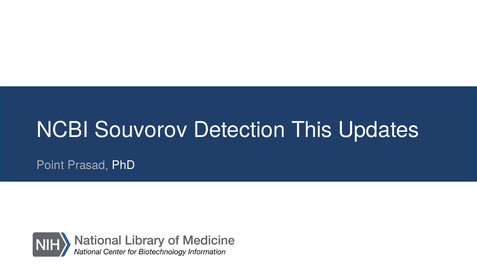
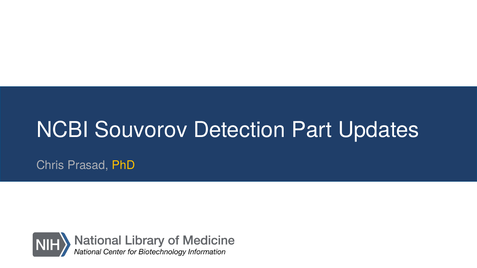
This: This -> Part
Point: Point -> Chris
PhD colour: white -> yellow
